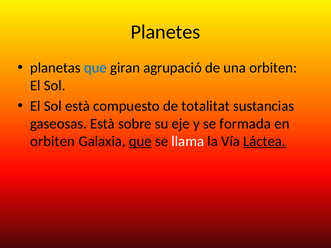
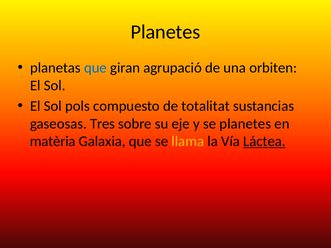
Sol està: està -> pols
gaseosas Està: Està -> Tres
se formada: formada -> planetes
orbiten at (53, 142): orbiten -> matèria
que at (140, 142) underline: present -> none
llama colour: white -> yellow
